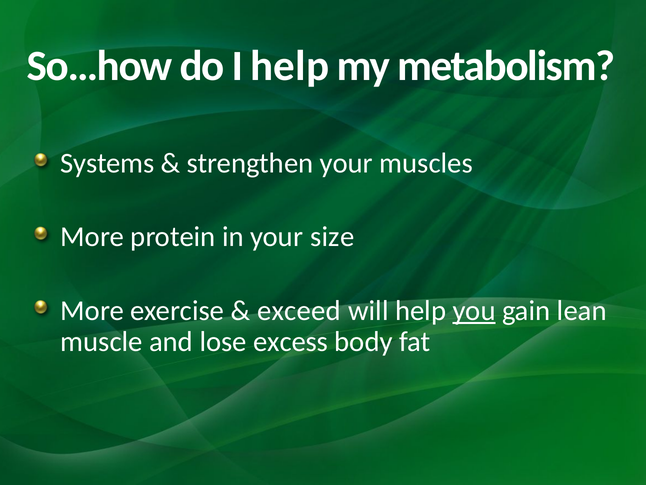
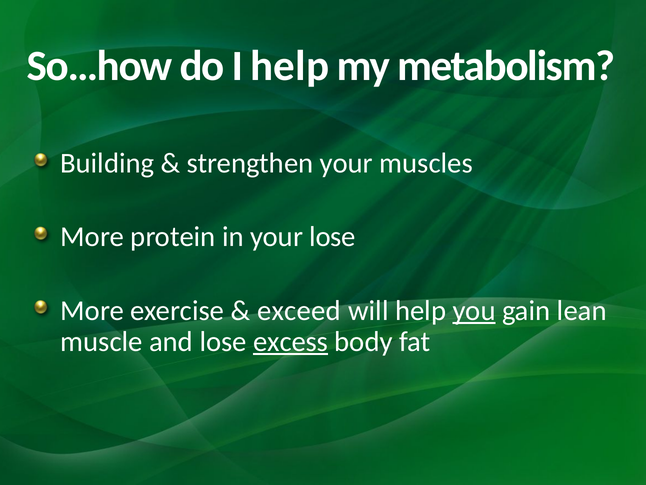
Systems: Systems -> Building
your size: size -> lose
excess underline: none -> present
